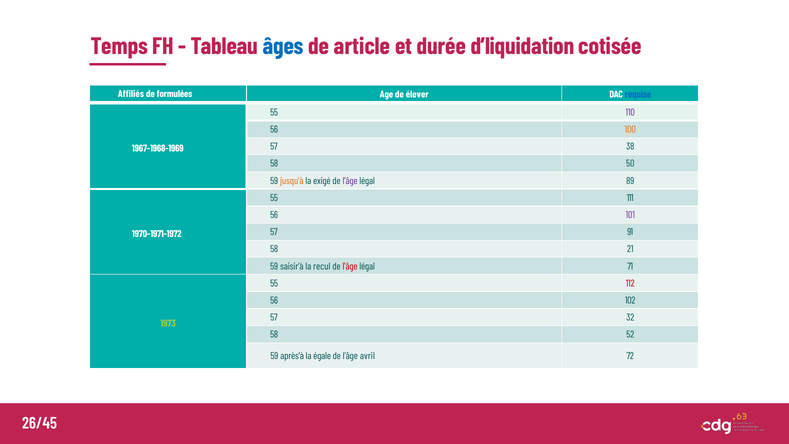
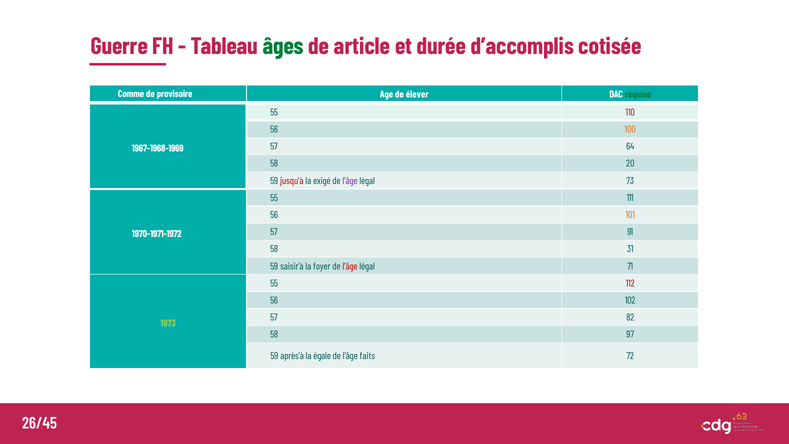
Temps: Temps -> Guerre
âges colour: blue -> green
d’liquidation: d’liquidation -> d’accomplis
Affiliés: Affiliés -> Comme
formulées: formulées -> provisoire
requise colour: blue -> green
110 colour: purple -> red
38: 38 -> 64
50: 50 -> 20
jusqu'à colour: orange -> red
89: 89 -> 73
101 colour: purple -> orange
21: 21 -> 31
recul: recul -> foyer
32: 32 -> 82
52: 52 -> 97
avril: avril -> faits
